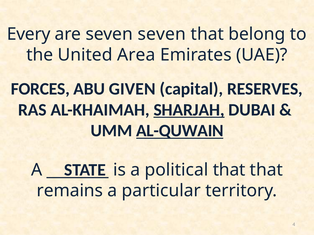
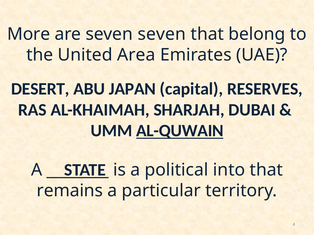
Every: Every -> More
FORCES: FORCES -> DESERT
GIVEN: GIVEN -> JAPAN
SHARJAH underline: present -> none
political that: that -> into
